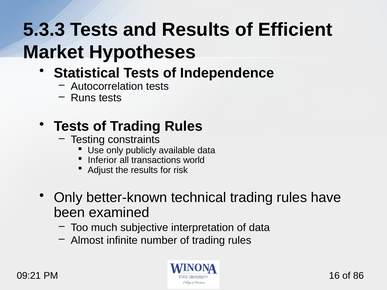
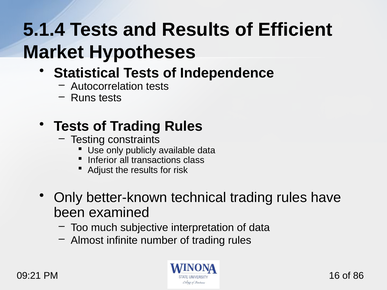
5.3.3: 5.3.3 -> 5.1.4
world: world -> class
